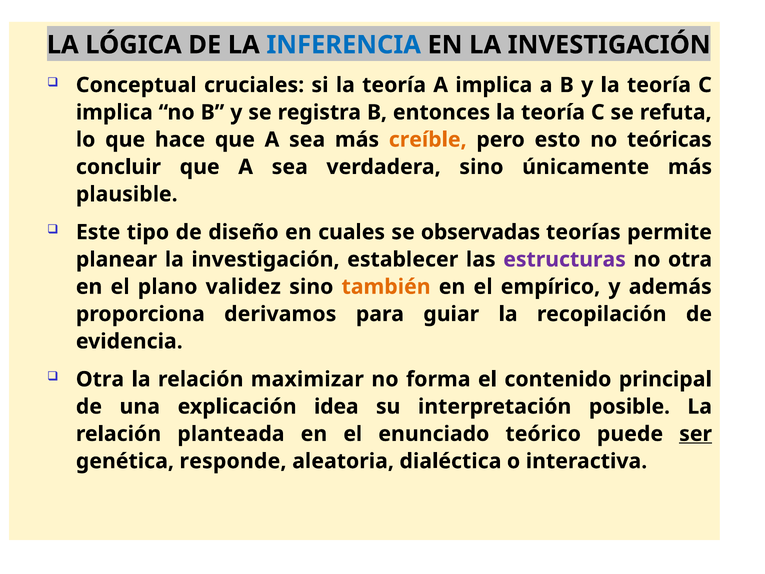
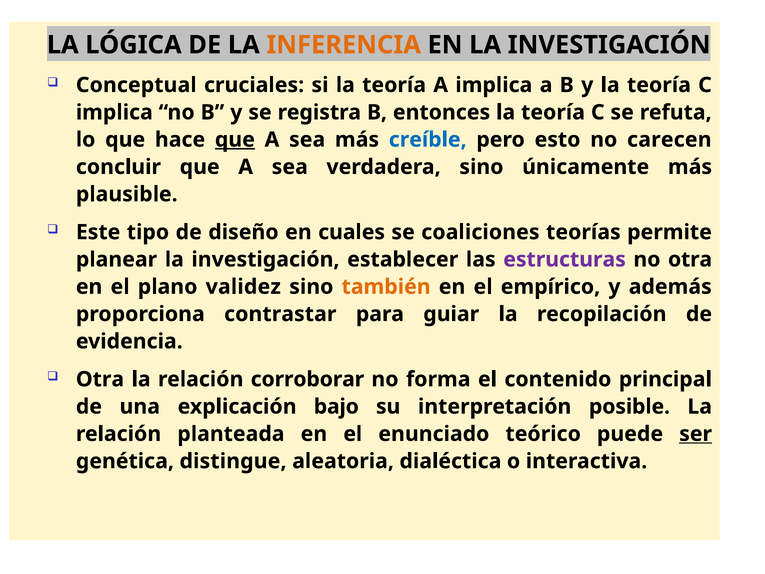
INFERENCIA colour: blue -> orange
que at (235, 140) underline: none -> present
creíble colour: orange -> blue
teóricas: teóricas -> carecen
observadas: observadas -> coaliciones
derivamos: derivamos -> contrastar
maximizar: maximizar -> corroborar
idea: idea -> bajo
responde: responde -> distingue
